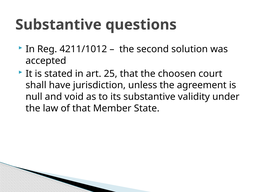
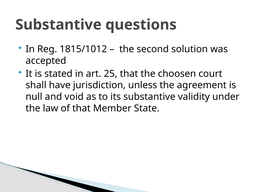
4211/1012: 4211/1012 -> 1815/1012
